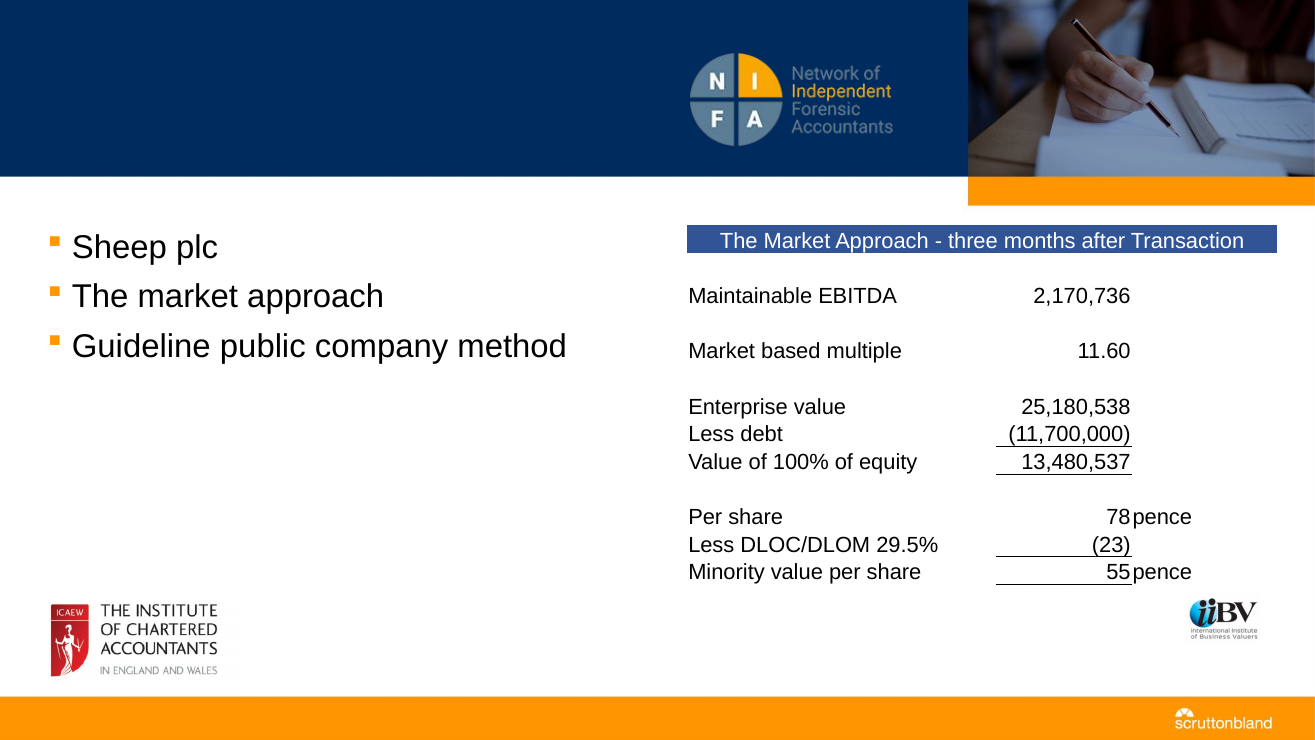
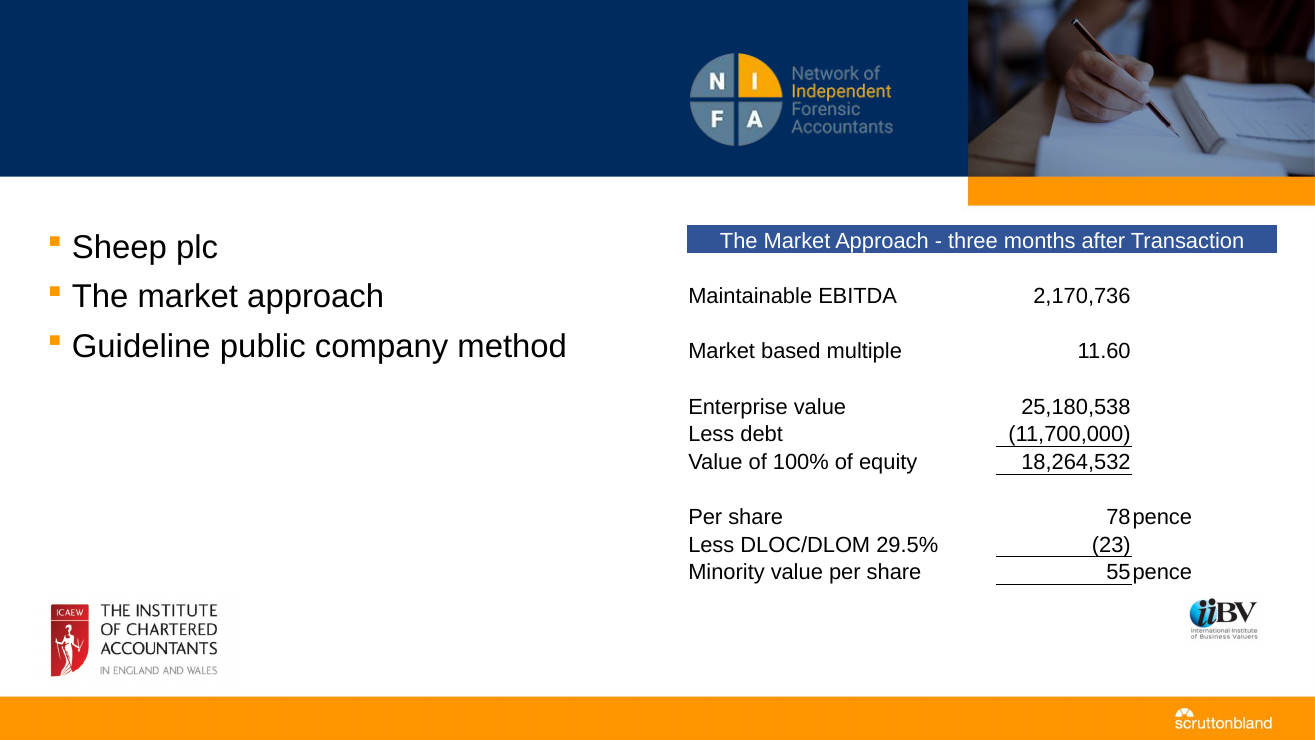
13,480,537: 13,480,537 -> 18,264,532
